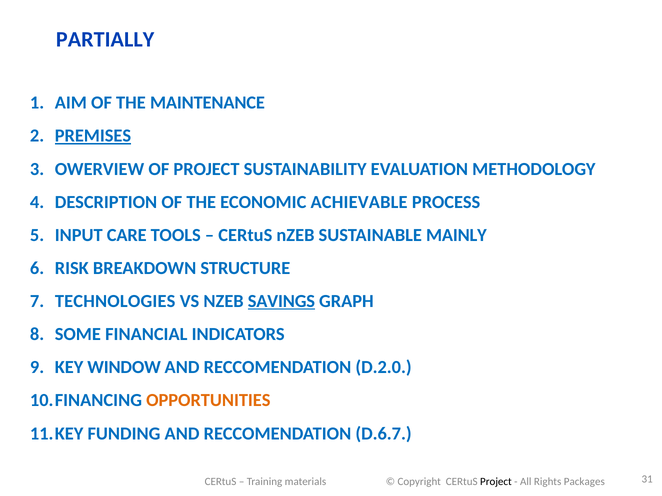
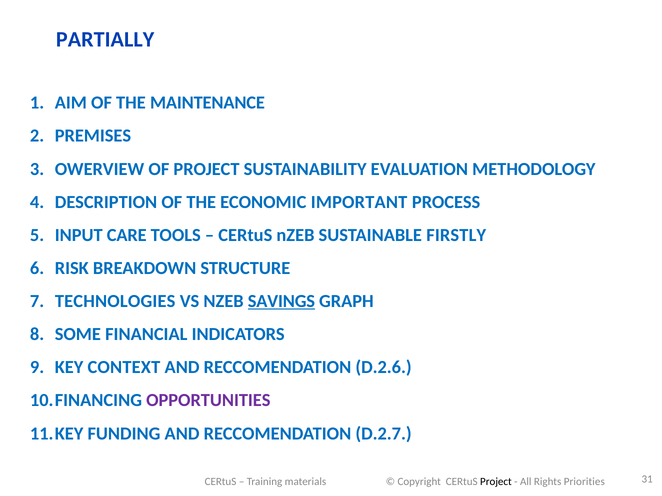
PREMISES underline: present -> none
ACHIEVABLE: ACHIEVABLE -> IMPORTANT
MAINLY: MAINLY -> FIRSTLY
WINDOW: WINDOW -> CONTEXT
D.2.0: D.2.0 -> D.2.6
OPPORTUNITIES colour: orange -> purple
D.6.7: D.6.7 -> D.2.7
Packages: Packages -> Priorities
